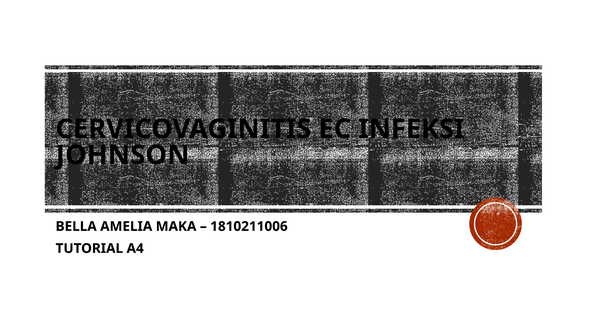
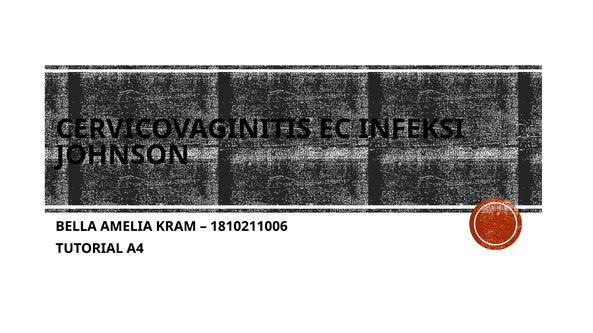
MAKA: MAKA -> KRAM
